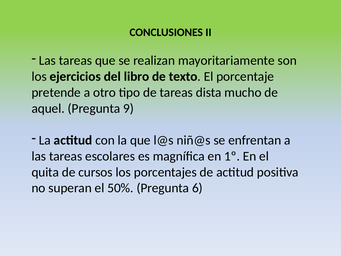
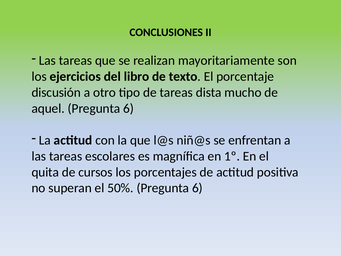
pretende: pretende -> discusión
aquel Pregunta 9: 9 -> 6
